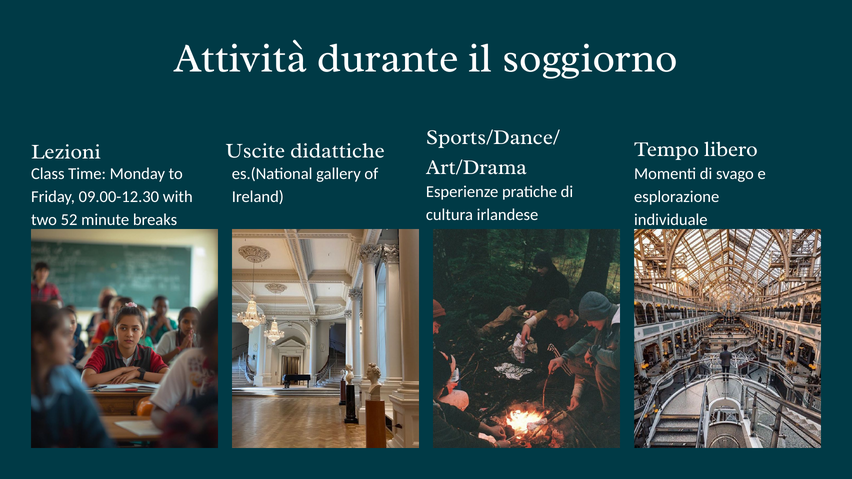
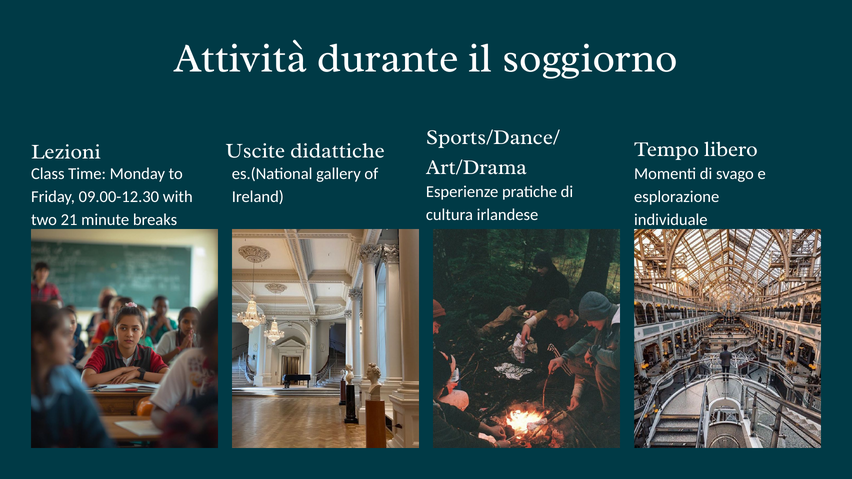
52: 52 -> 21
